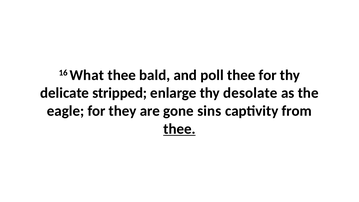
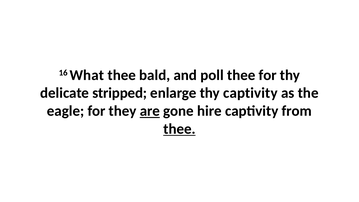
thy desolate: desolate -> captivity
are underline: none -> present
sins: sins -> hire
